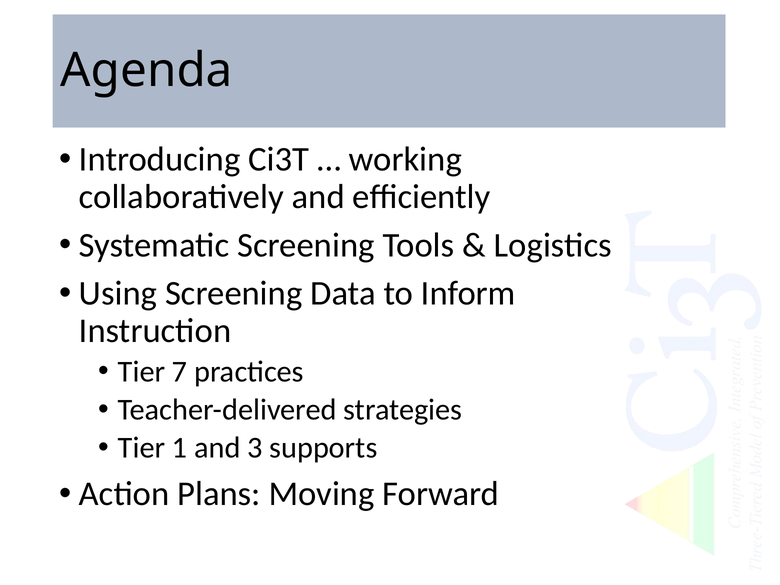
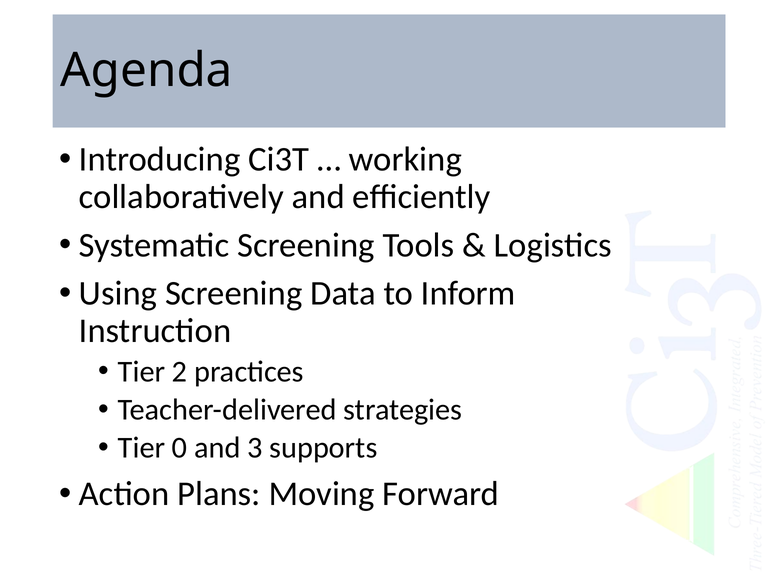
7: 7 -> 2
1: 1 -> 0
